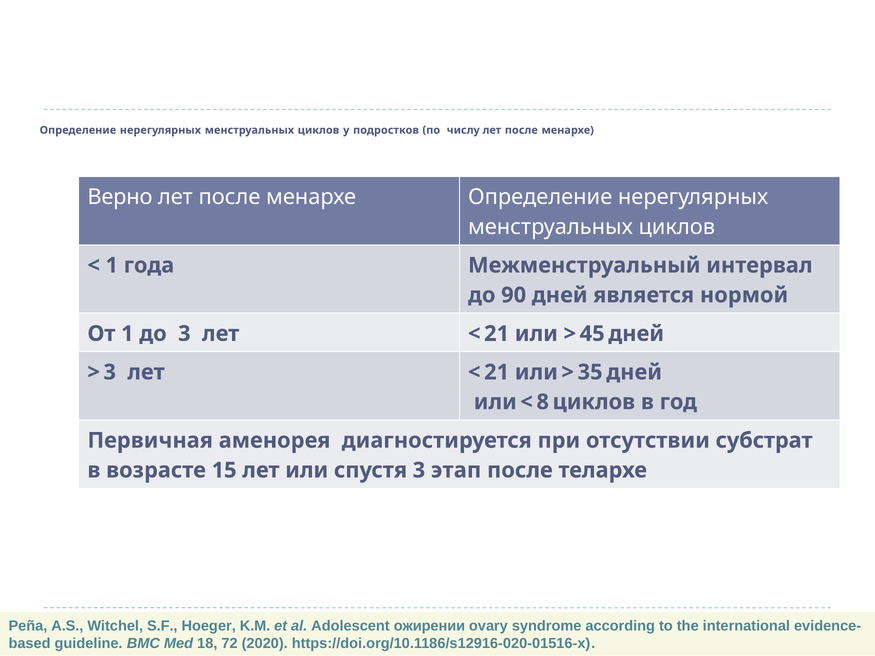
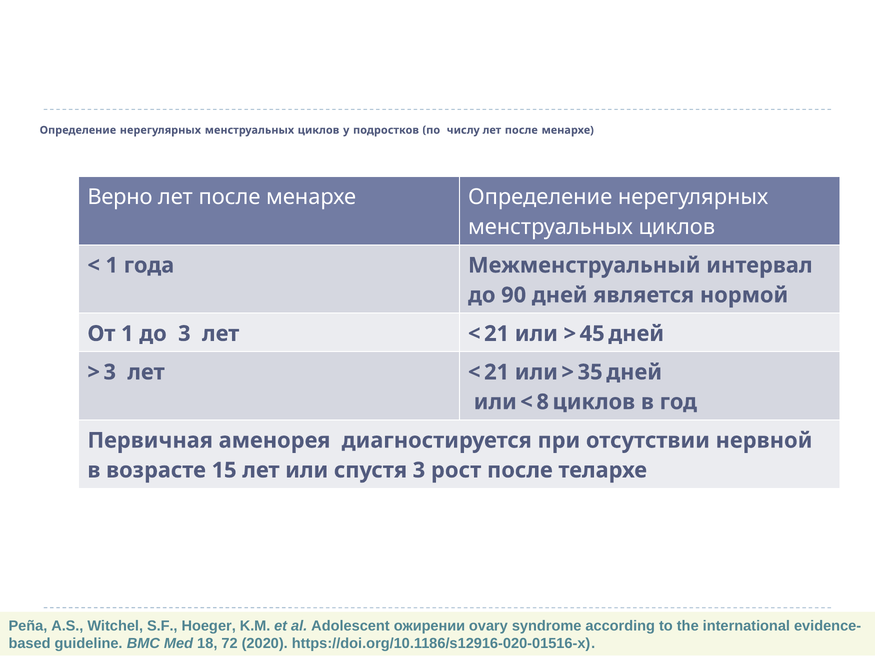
субстрат: субстрат -> нервной
этап: этап -> рост
